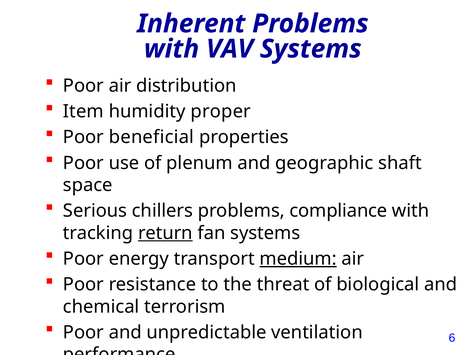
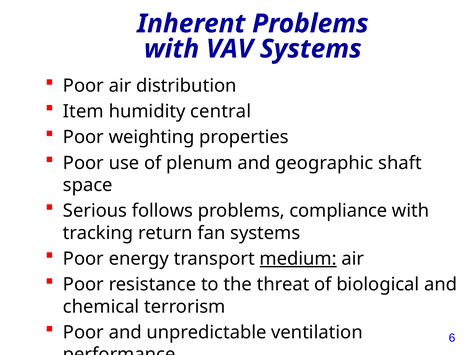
proper: proper -> central
beneficial: beneficial -> weighting
chillers: chillers -> follows
return underline: present -> none
